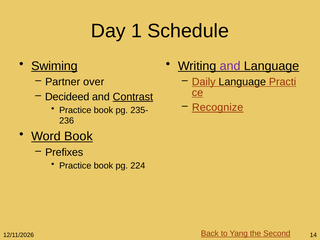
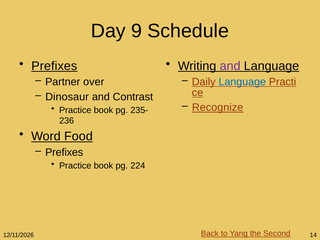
1: 1 -> 9
Swiming at (54, 66): Swiming -> Prefixes
Language at (242, 82) colour: black -> blue
Decideed: Decideed -> Dinosaur
Contrast underline: present -> none
Word Book: Book -> Food
